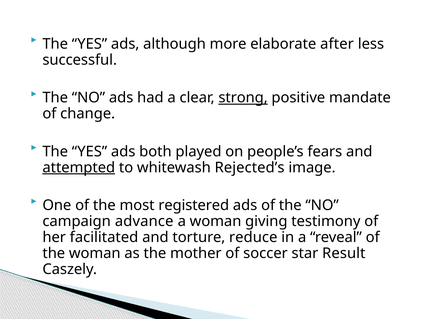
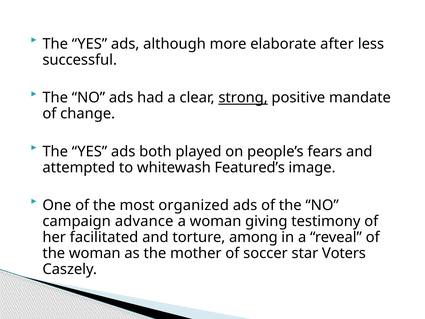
attempted underline: present -> none
Rejected’s: Rejected’s -> Featured’s
registered: registered -> organized
reduce: reduce -> among
Result: Result -> Voters
